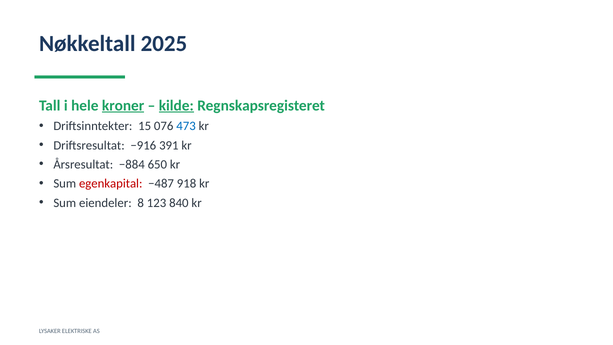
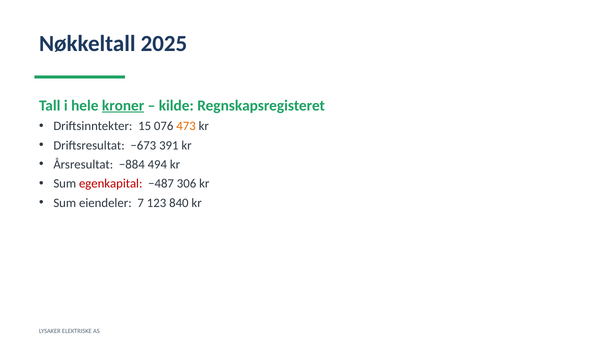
kilde underline: present -> none
473 colour: blue -> orange
−916: −916 -> −673
650: 650 -> 494
918: 918 -> 306
8: 8 -> 7
